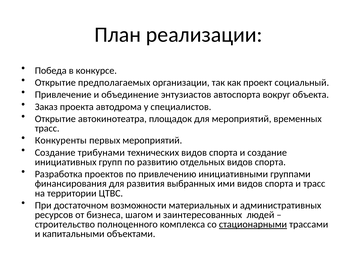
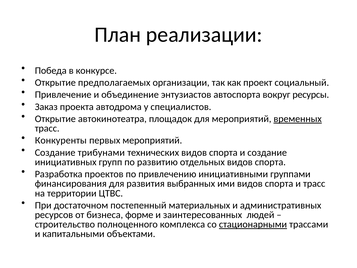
объекта: объекта -> ресурсы
временных underline: none -> present
возможности: возможности -> постепенный
шагом: шагом -> форме
